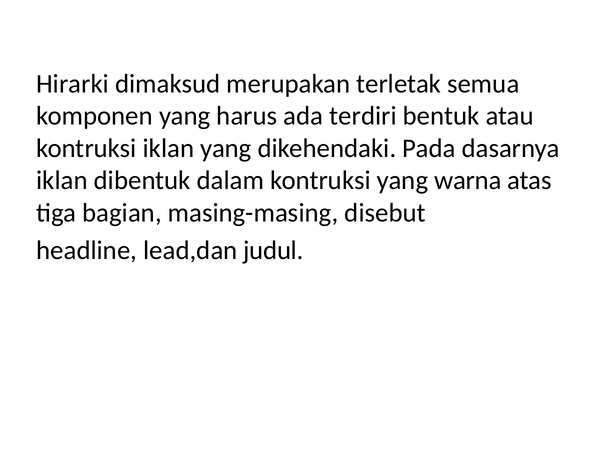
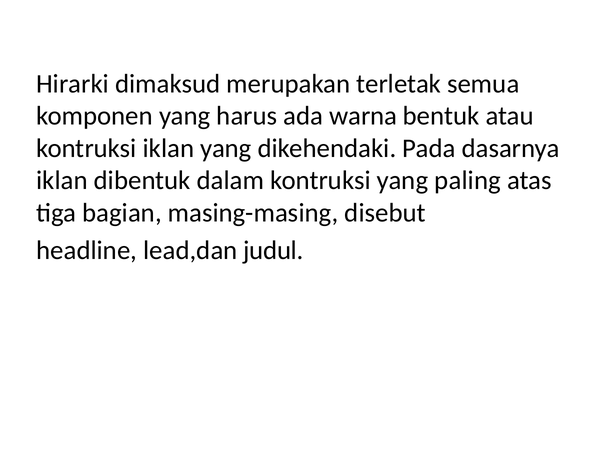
terdiri: terdiri -> warna
warna: warna -> paling
